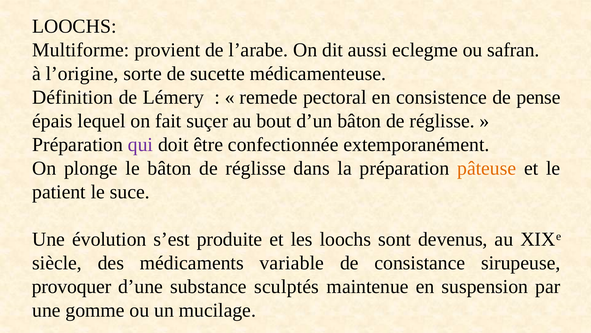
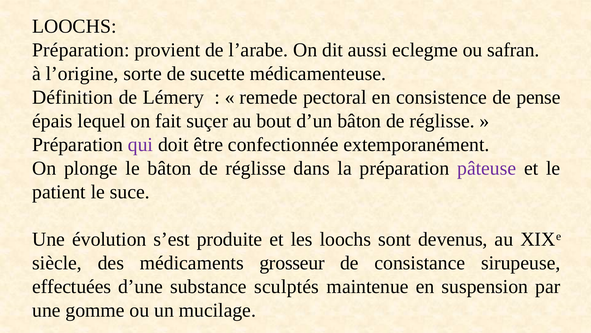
Multiforme at (81, 50): Multiforme -> Préparation
pâteuse colour: orange -> purple
variable: variable -> grosseur
provoquer: provoquer -> effectuées
